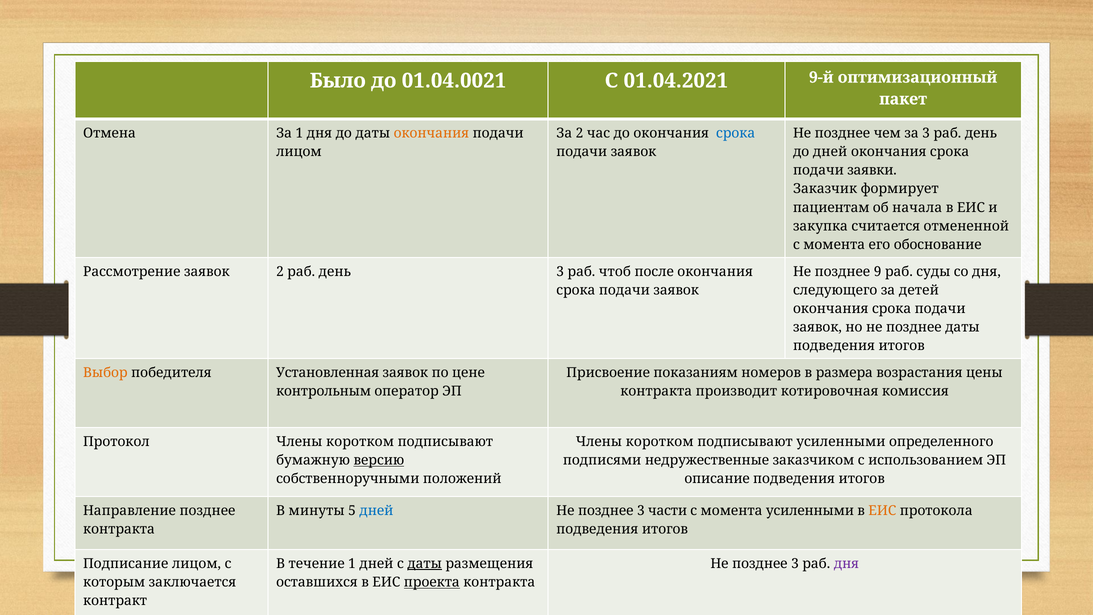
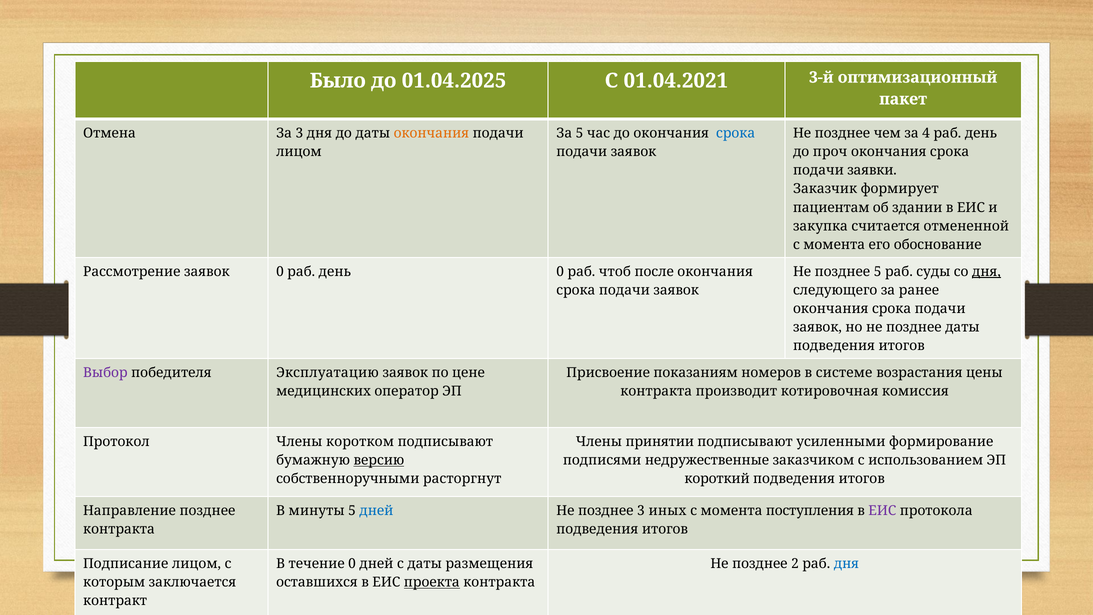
01.04.0021: 01.04.0021 -> 01.04.2025
9-й: 9-й -> 3-й
За 1: 1 -> 3
За 2: 2 -> 5
за 3: 3 -> 4
до дней: дней -> проч
начала: начала -> здании
заявок 2: 2 -> 0
день 3: 3 -> 0
позднее 9: 9 -> 5
дня at (986, 271) underline: none -> present
детей: детей -> ранее
Выбор colour: orange -> purple
Установленная: Установленная -> Эксплуатацию
размера: размера -> системе
контрольным: контрольным -> медицинских
коротком at (660, 442): коротком -> принятии
определенного: определенного -> формирование
положений: положений -> расторгнут
описание: описание -> короткий
части: части -> иных
момента усиленными: усиленными -> поступления
ЕИС at (882, 510) colour: orange -> purple
течение 1: 1 -> 0
даты at (425, 564) underline: present -> none
3 at (795, 564): 3 -> 2
дня at (846, 564) colour: purple -> blue
